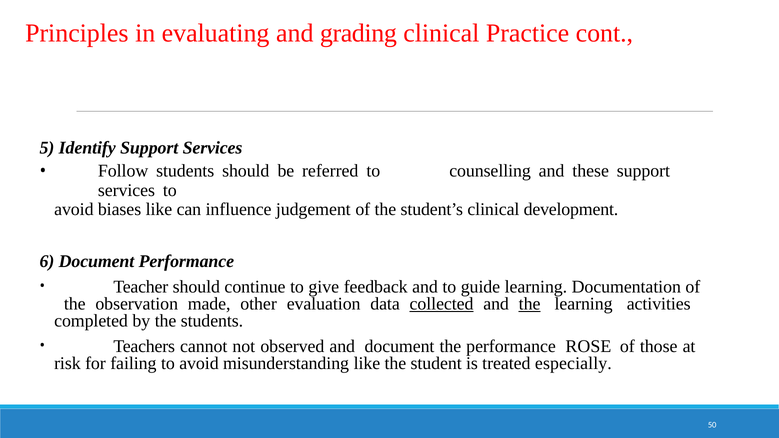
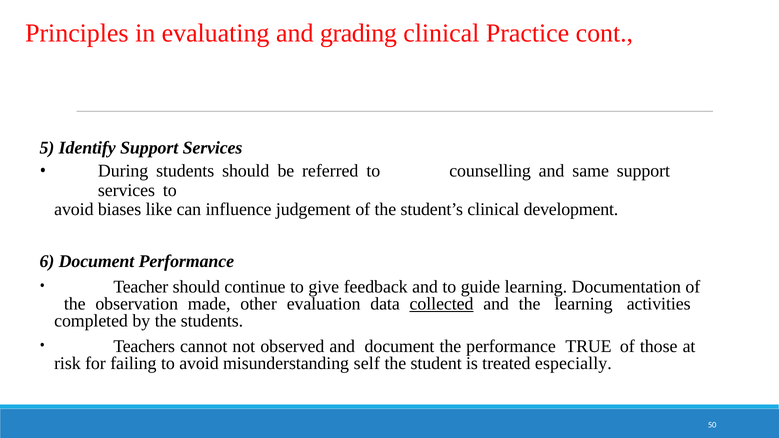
Follow: Follow -> During
these: these -> same
the at (530, 304) underline: present -> none
ROSE: ROSE -> TRUE
misunderstanding like: like -> self
